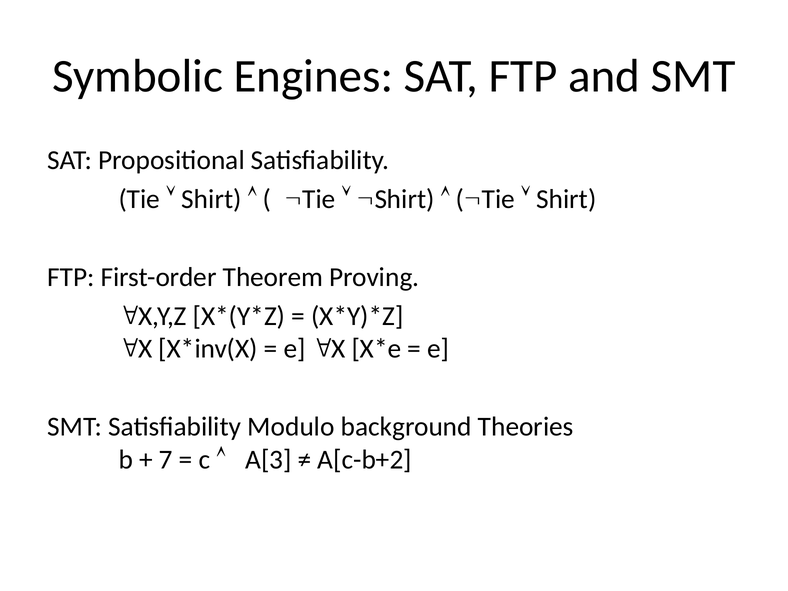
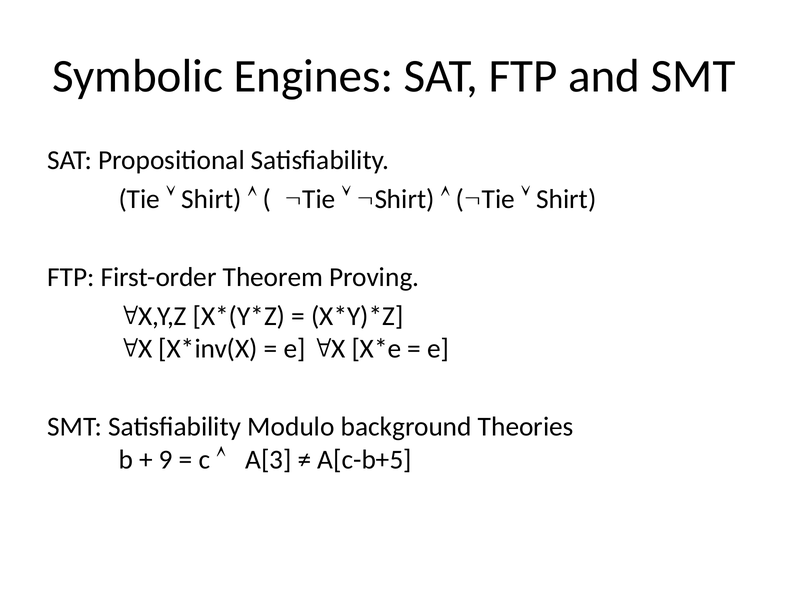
7: 7 -> 9
A[c-b+2: A[c-b+2 -> A[c-b+5
